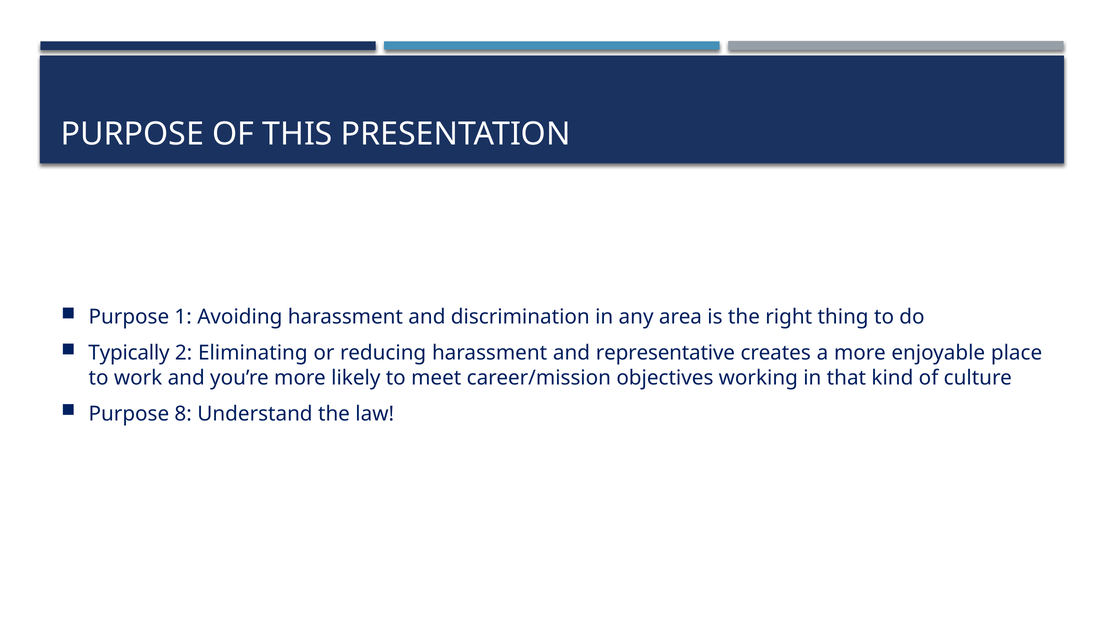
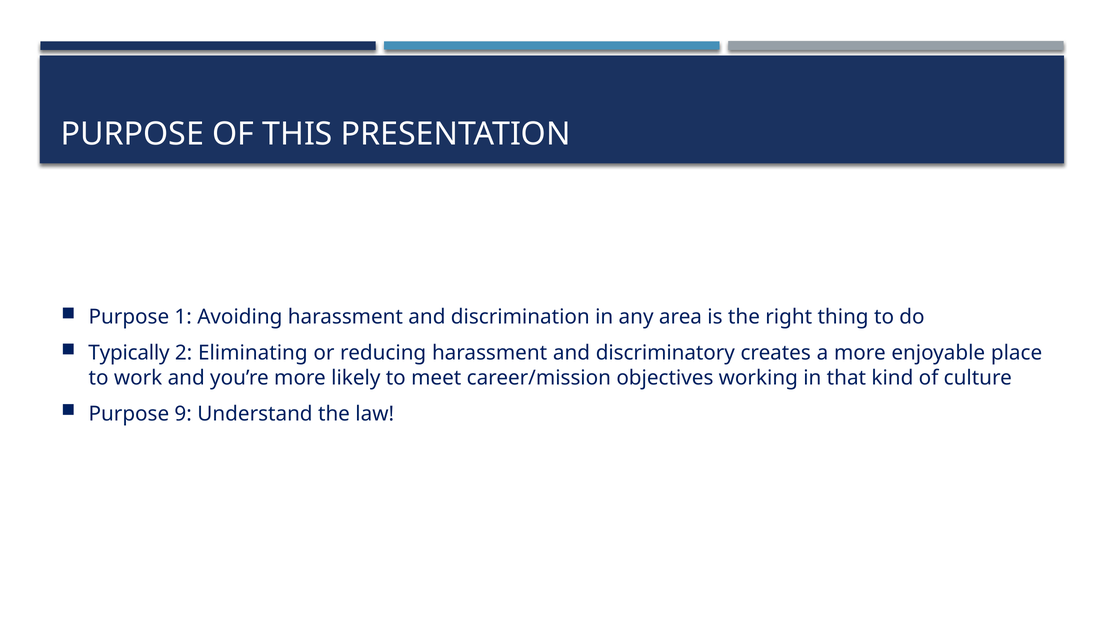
representative: representative -> discriminatory
8: 8 -> 9
